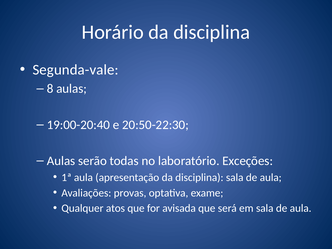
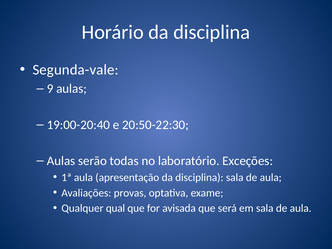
8: 8 -> 9
atos: atos -> qual
